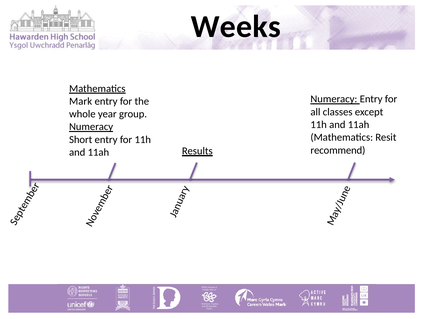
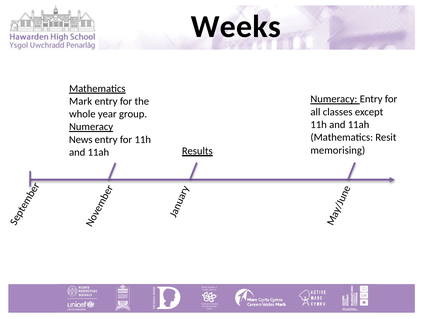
Short: Short -> News
recommend: recommend -> memorising
